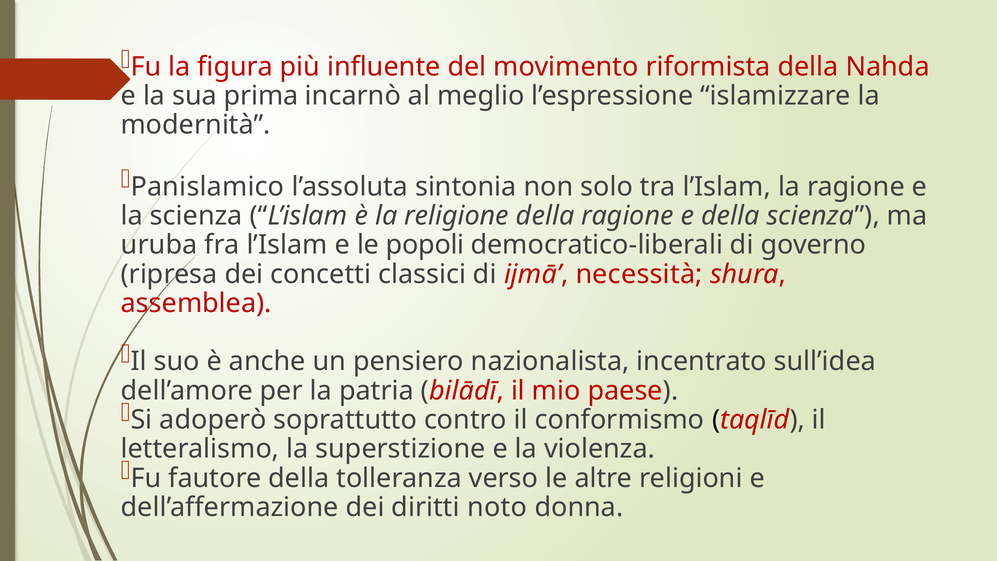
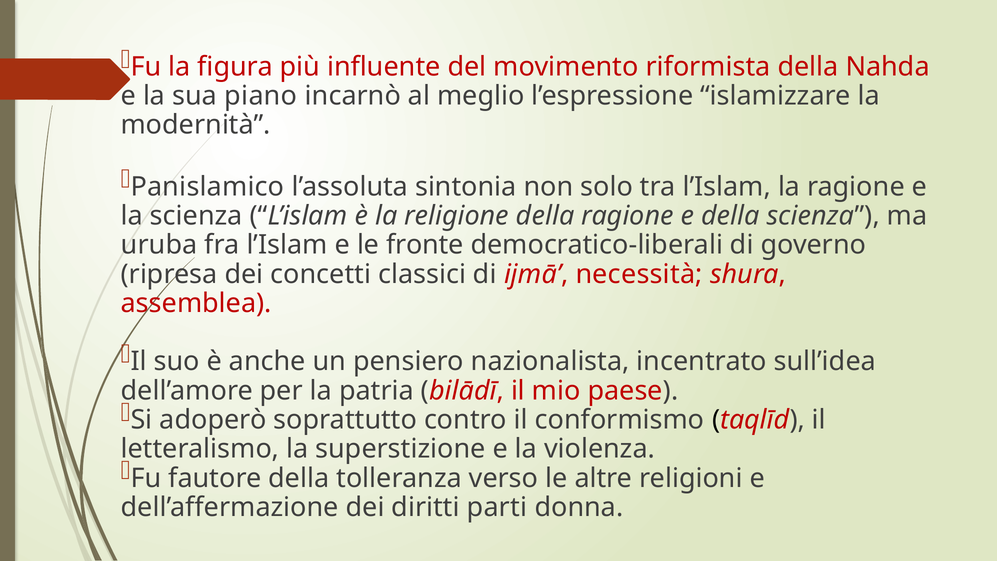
prima: prima -> piano
popoli: popoli -> fronte
noto: noto -> parti
